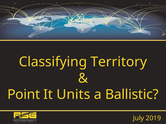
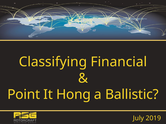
Territory: Territory -> Financial
Units: Units -> Hong
